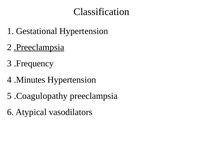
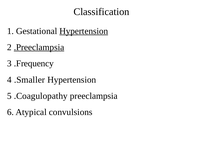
Hypertension at (84, 31) underline: none -> present
.Minutes: .Minutes -> .Smaller
vasodilators: vasodilators -> convulsions
